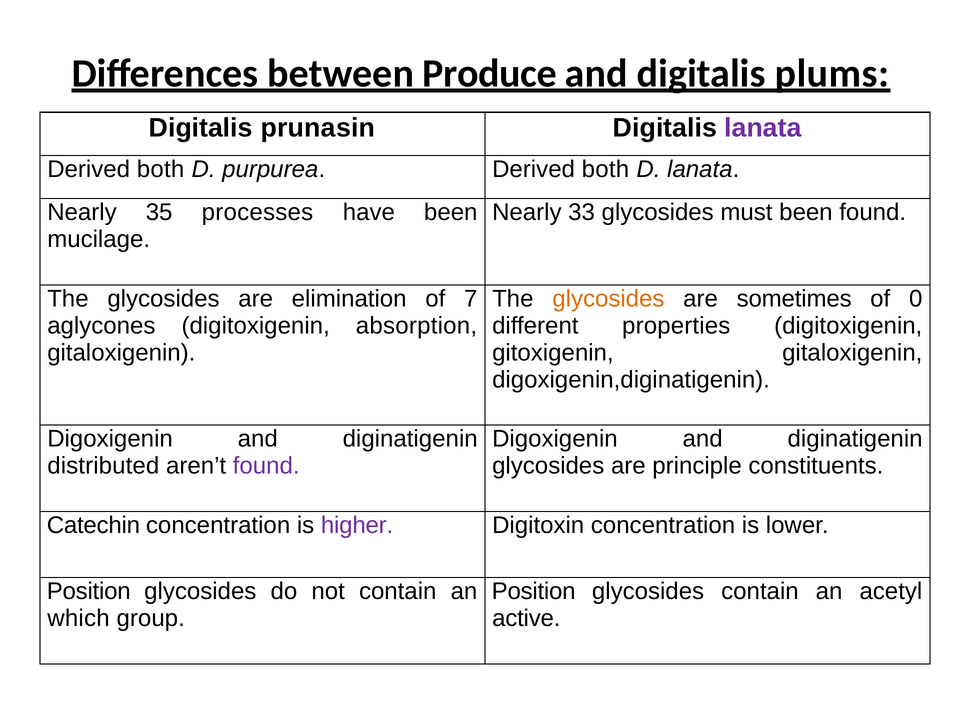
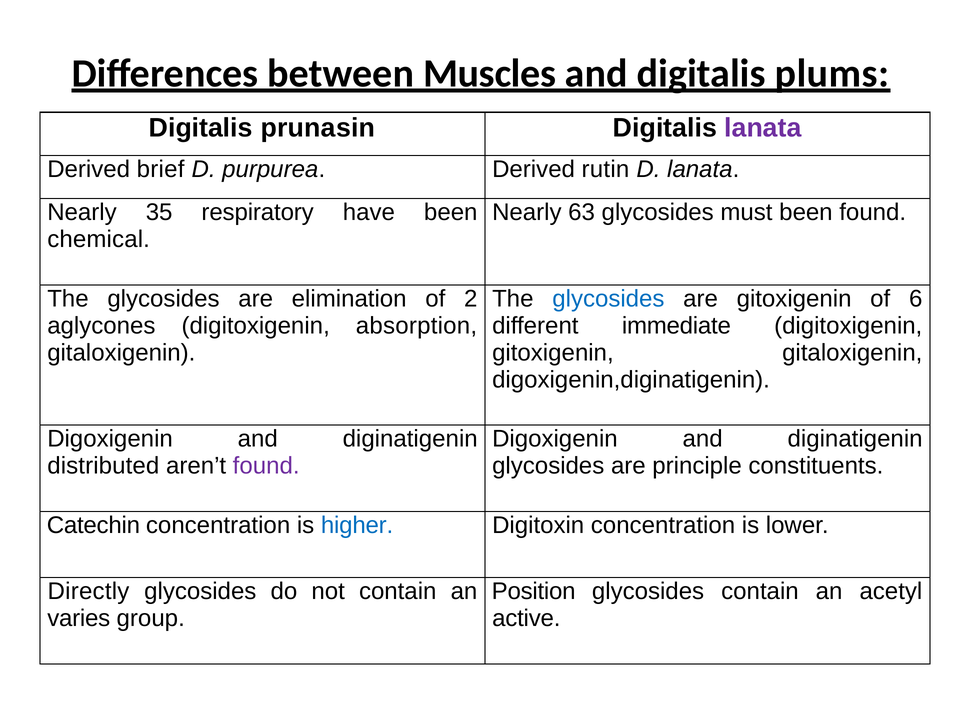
Produce: Produce -> Muscles
both at (161, 169): both -> brief
purpurea Derived both: both -> rutin
processes: processes -> respiratory
33: 33 -> 63
mucilage: mucilage -> chemical
7: 7 -> 2
glycosides at (608, 299) colour: orange -> blue
are sometimes: sometimes -> gitoxigenin
0: 0 -> 6
properties: properties -> immediate
higher colour: purple -> blue
Position at (89, 591): Position -> Directly
which: which -> varies
